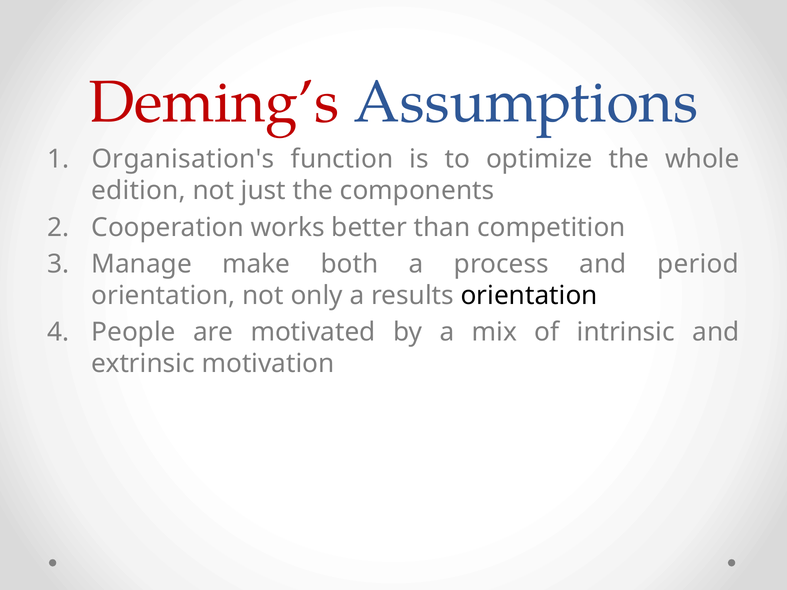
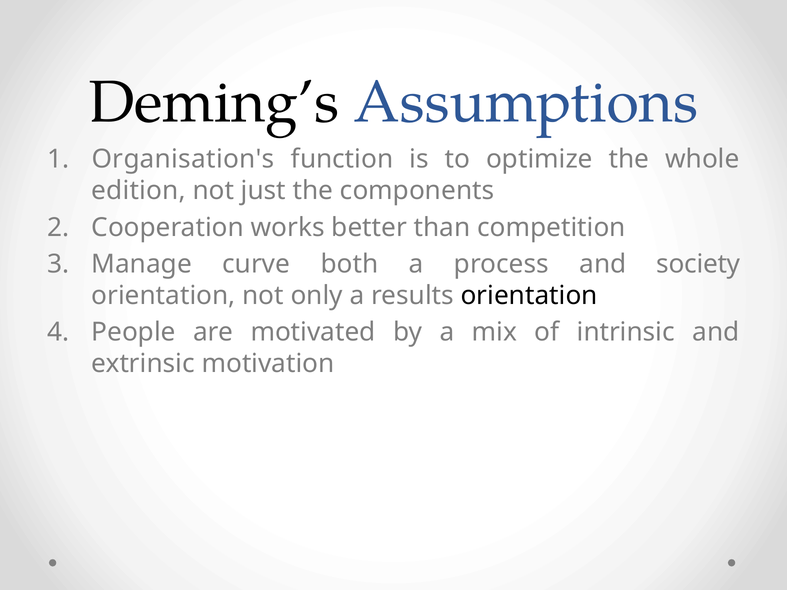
Deming’s colour: red -> black
make: make -> curve
period: period -> society
